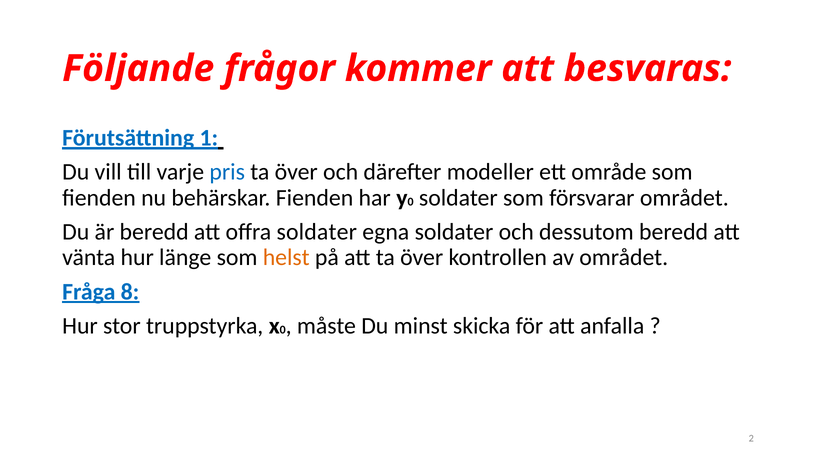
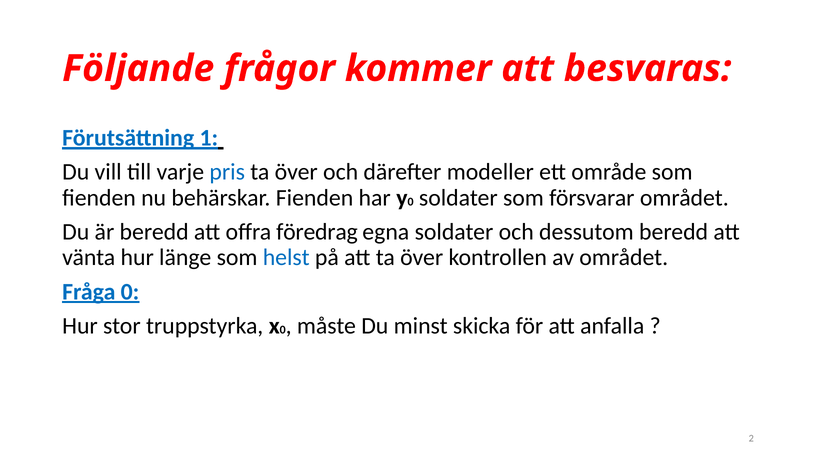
offra soldater: soldater -> föredrag
helst colour: orange -> blue
Fråga 8: 8 -> 0
